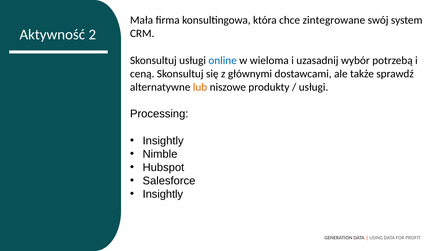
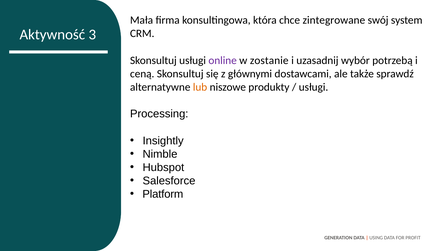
2: 2 -> 3
online colour: blue -> purple
wieloma: wieloma -> zostanie
Insightly at (163, 195): Insightly -> Platform
